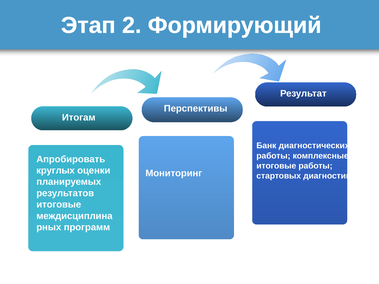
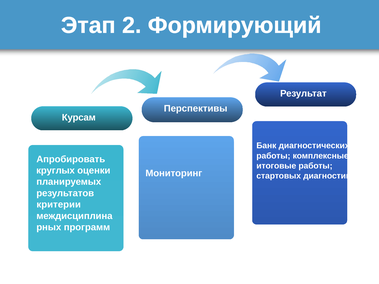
Итогам: Итогам -> Курсам
итоговые at (59, 205): итоговые -> критерии
